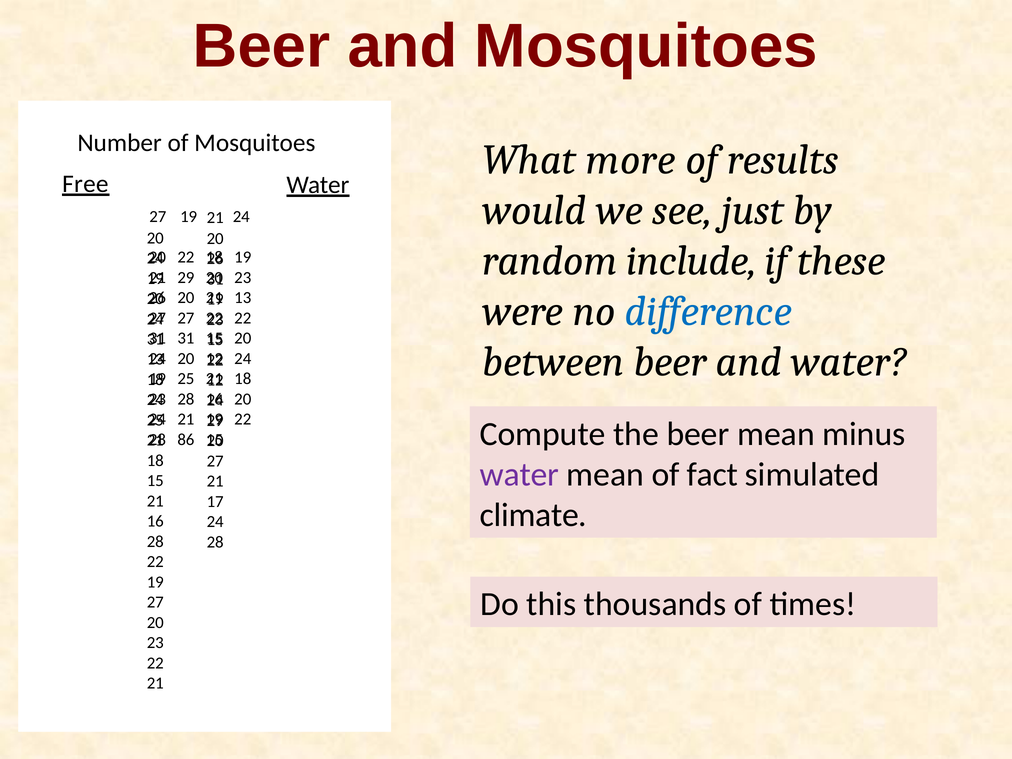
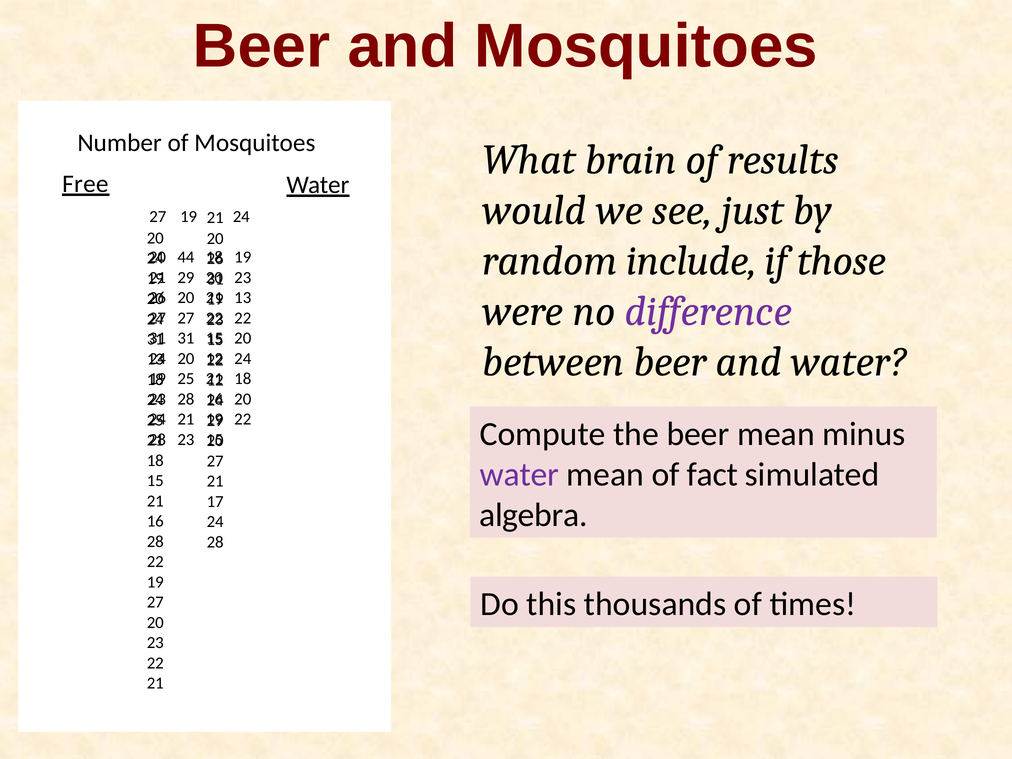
more: more -> brain
these: these -> those
22 at (186, 257): 22 -> 44
difference colour: blue -> purple
86 at (186, 440): 86 -> 23
climate: climate -> algebra
